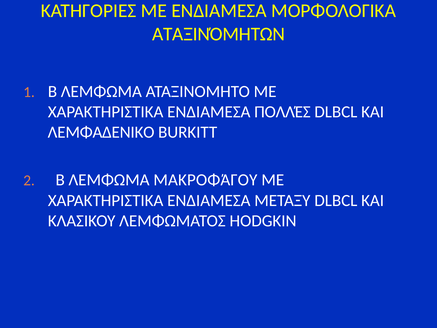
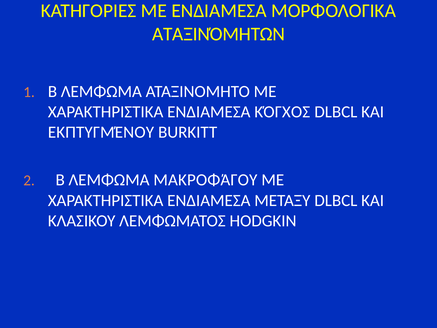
ΠΟΛΛΈΣ: ΠΟΛΛΈΣ -> ΚΌΓΧΟΣ
ΛΕΜΦΑΔΕΝΙΚΟ: ΛΕΜΦΑΔΕΝΙΚΟ -> ΕΚΠΤΥΓΜΈΝΟΥ
